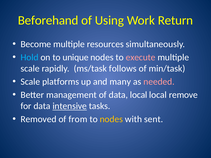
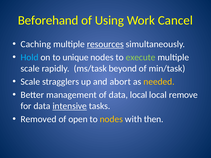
Return: Return -> Cancel
Become: Become -> Caching
resources underline: none -> present
execute colour: pink -> light green
follows: follows -> beyond
platforms: platforms -> stragglers
many: many -> abort
needed colour: pink -> yellow
from: from -> open
sent: sent -> then
